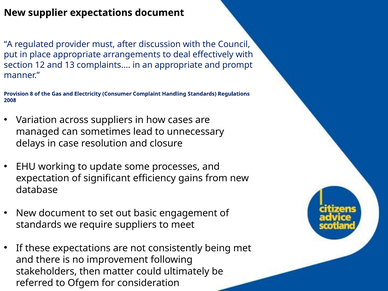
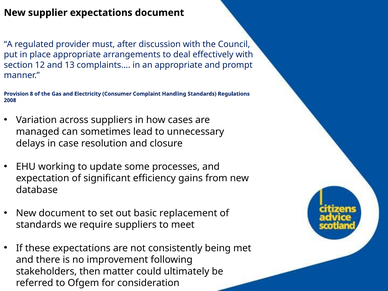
engagement: engagement -> replacement
